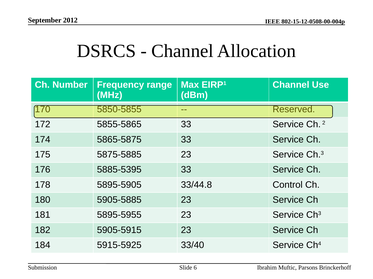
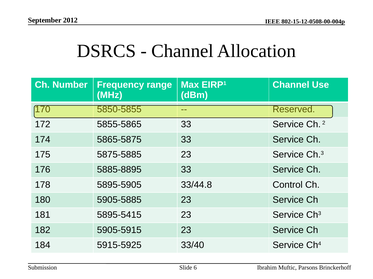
5885-5395: 5885-5395 -> 5885-8895
5895-5955: 5895-5955 -> 5895-5415
